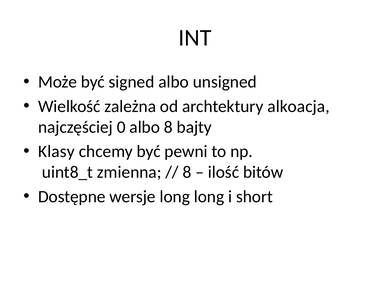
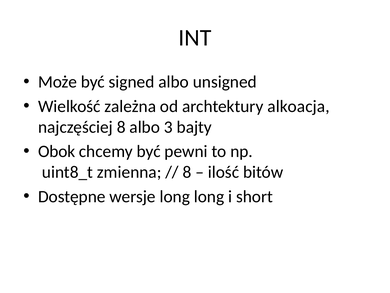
najczęściej 0: 0 -> 8
albo 8: 8 -> 3
Klasy: Klasy -> Obok
